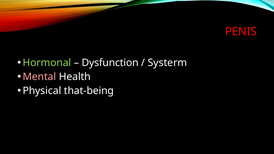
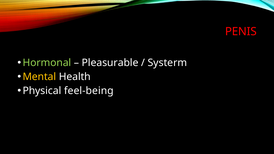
Dysfunction: Dysfunction -> Pleasurable
Mental colour: pink -> yellow
that-being: that-being -> feel-being
